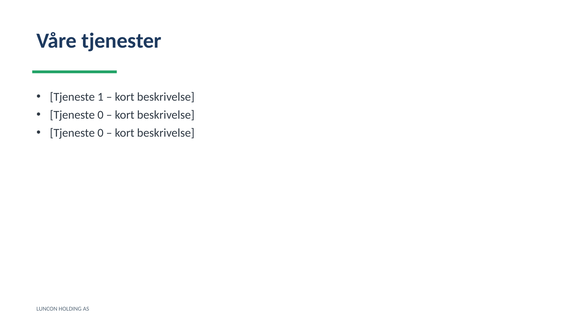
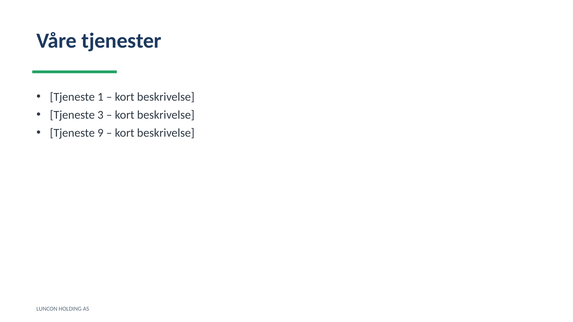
0 at (100, 115): 0 -> 3
0 at (100, 133): 0 -> 9
